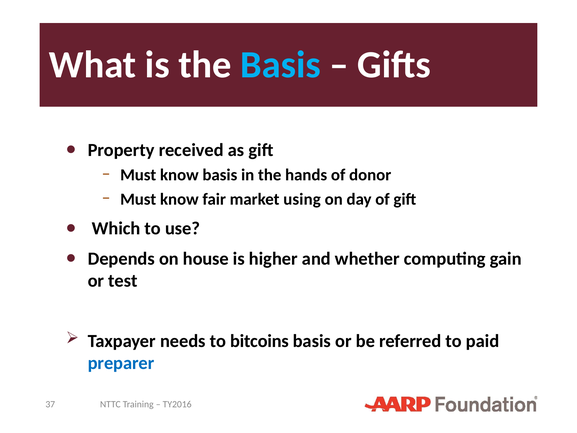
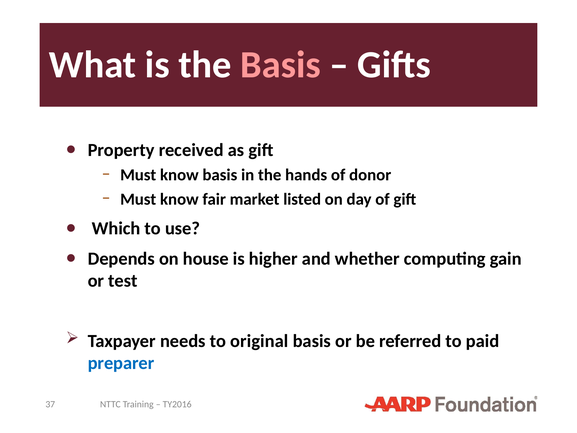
Basis at (281, 65) colour: light blue -> pink
using: using -> listed
bitcoins: bitcoins -> original
